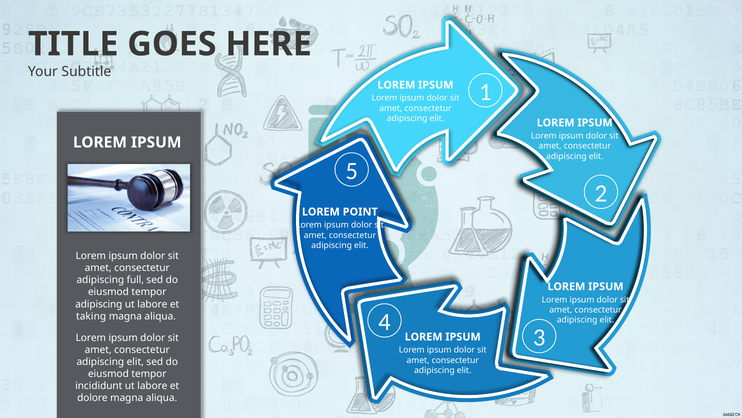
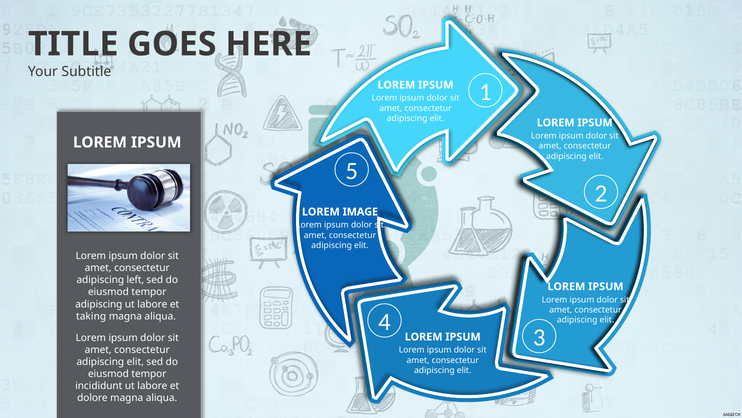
POINT: POINT -> IMAGE
full: full -> left
